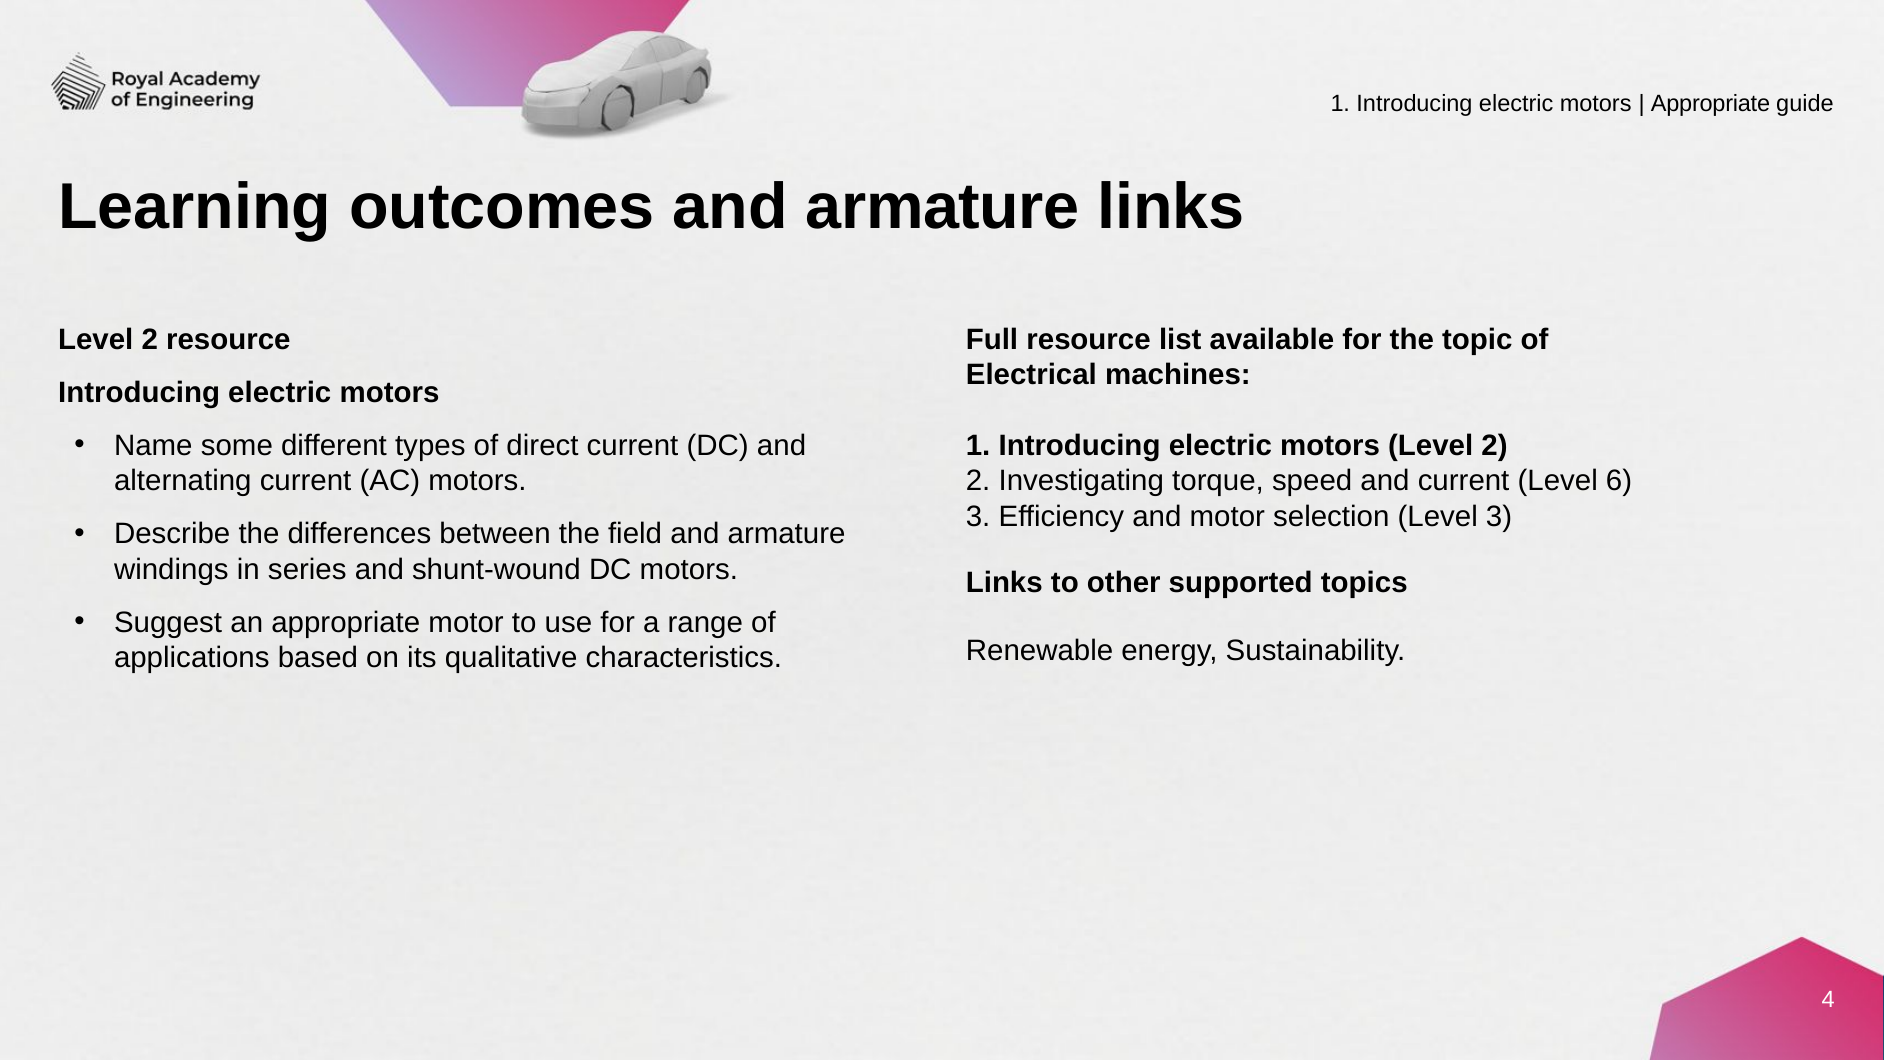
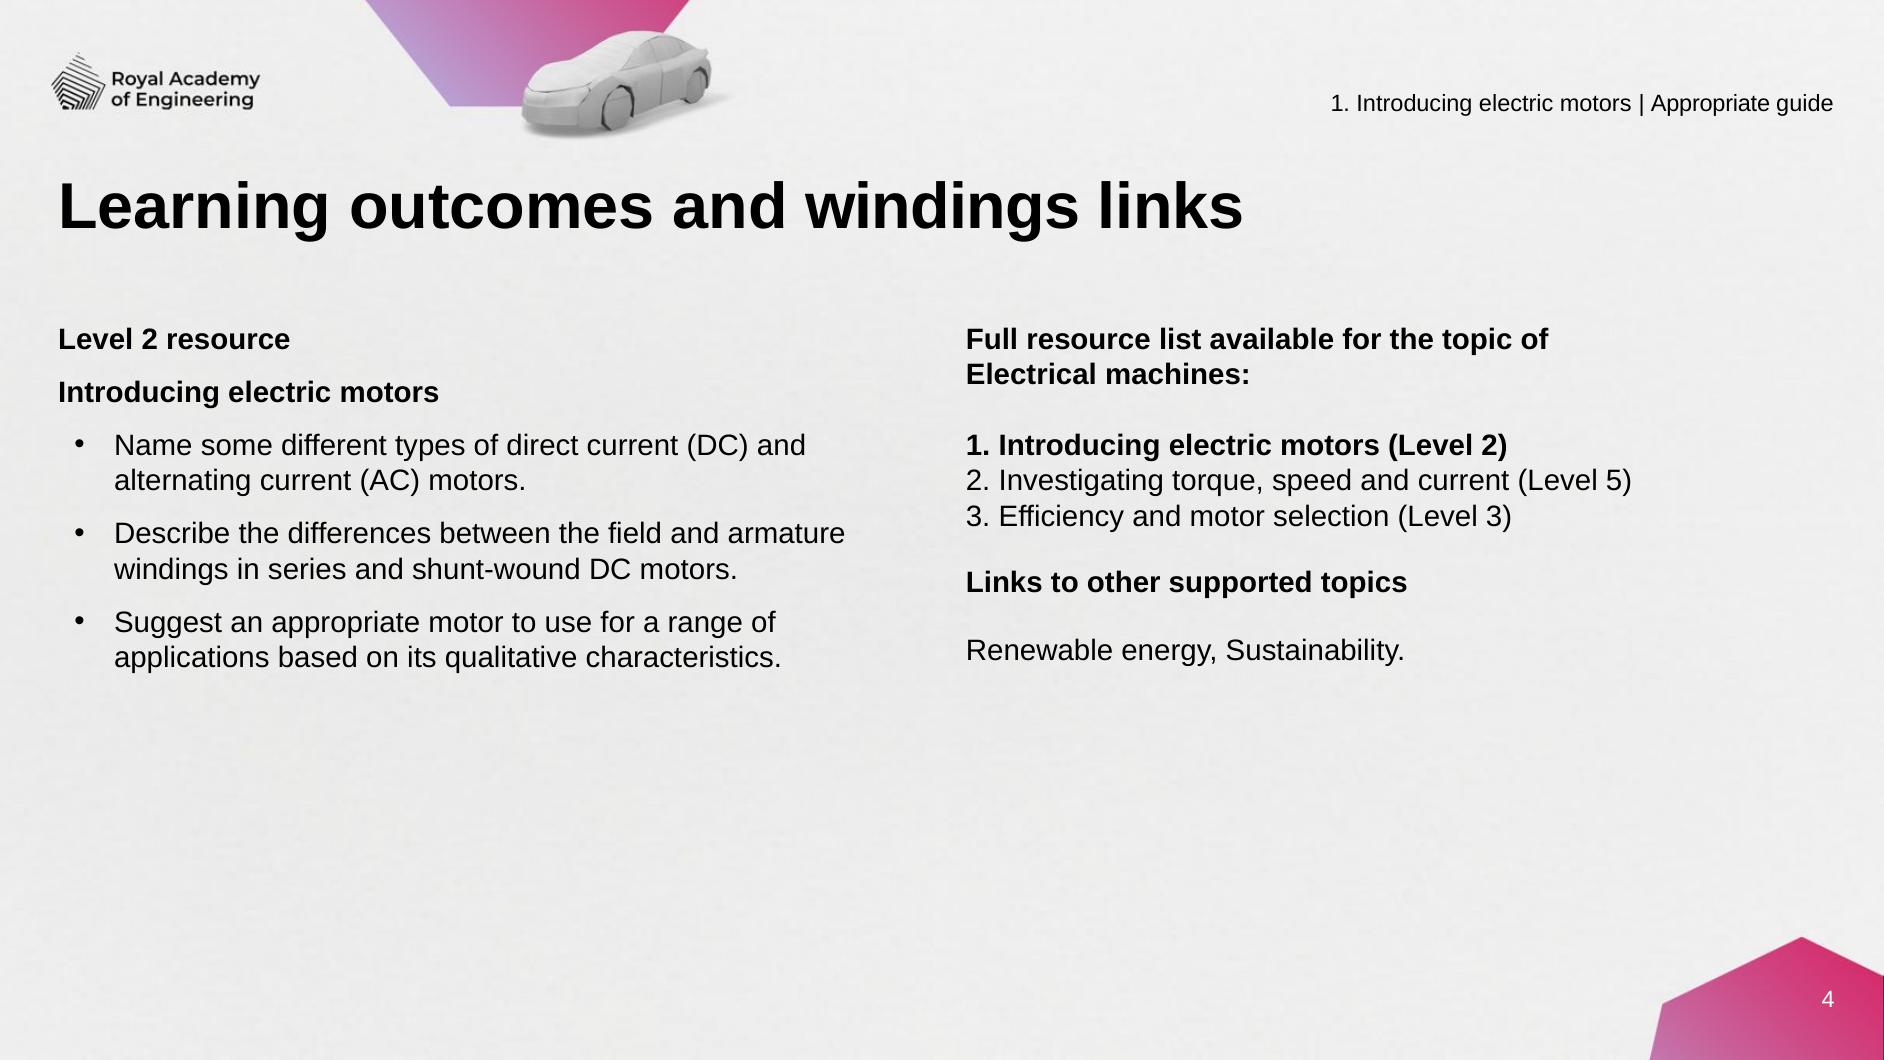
outcomes and armature: armature -> windings
6: 6 -> 5
